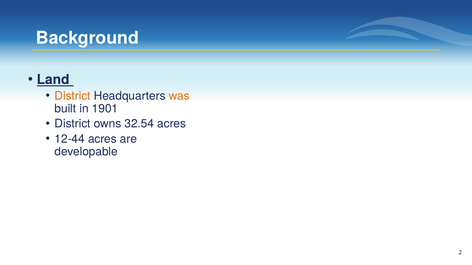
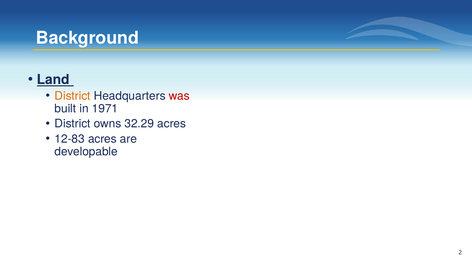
was colour: orange -> red
1901: 1901 -> 1971
32.54: 32.54 -> 32.29
12-44: 12-44 -> 12-83
